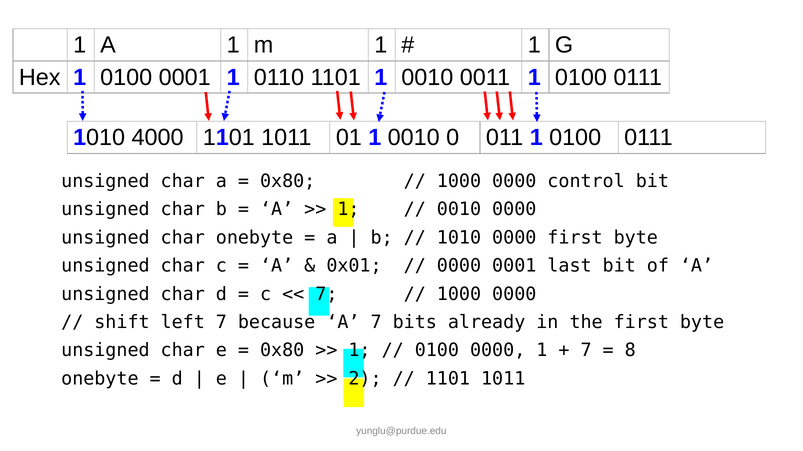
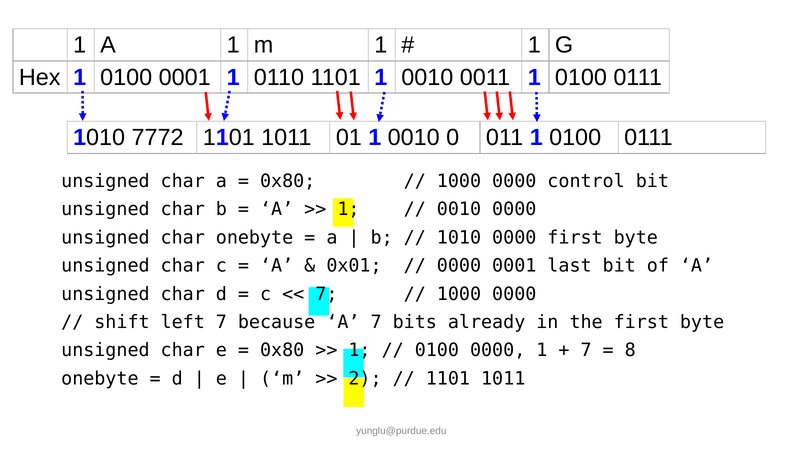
4000: 4000 -> 7772
